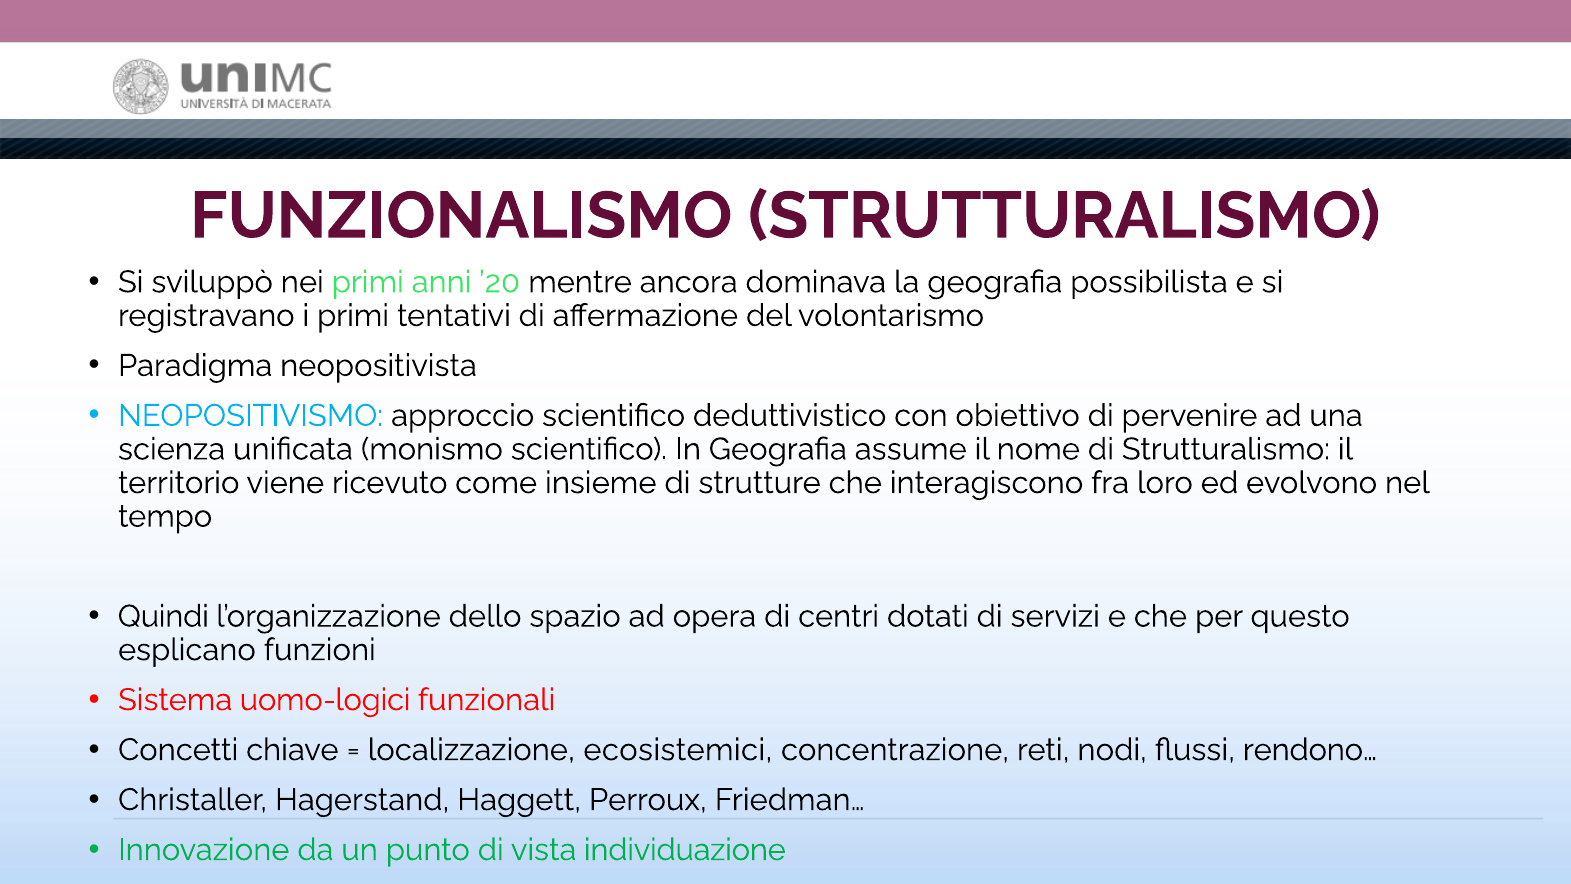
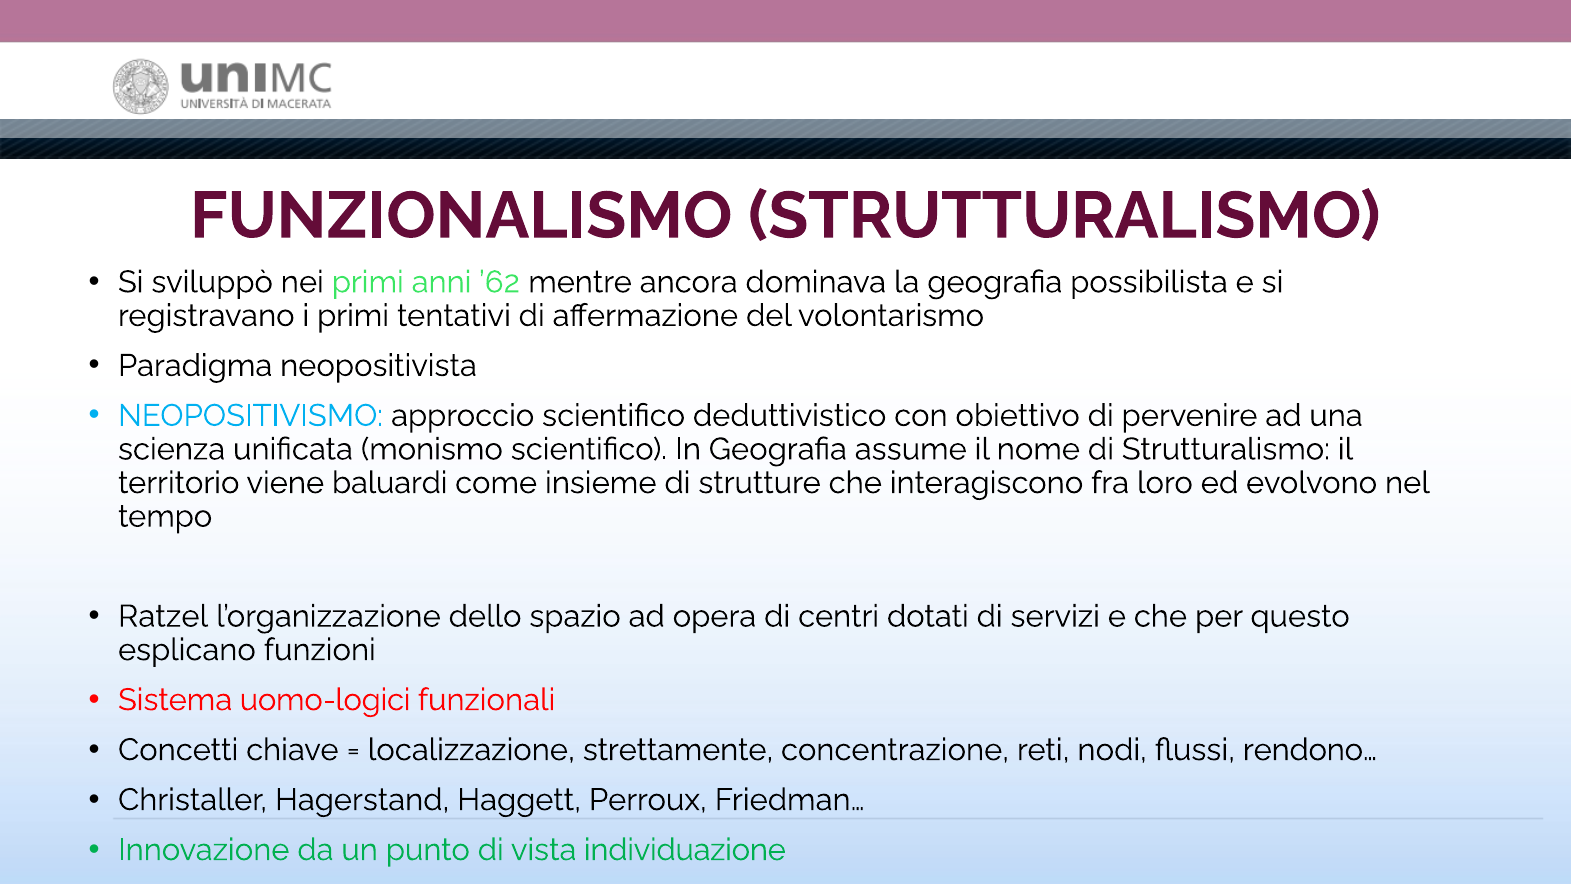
’20: ’20 -> ’62
ricevuto: ricevuto -> baluardi
Quindi: Quindi -> Ratzel
ecosistemici: ecosistemici -> strettamente
